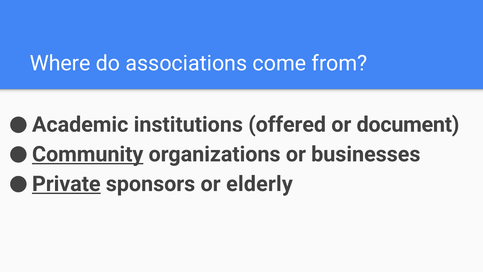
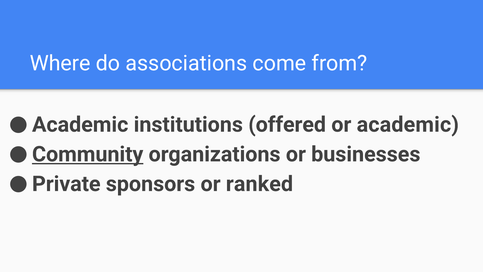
or document: document -> academic
Private underline: present -> none
elderly: elderly -> ranked
